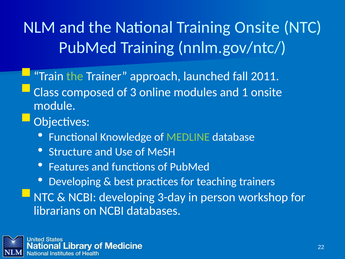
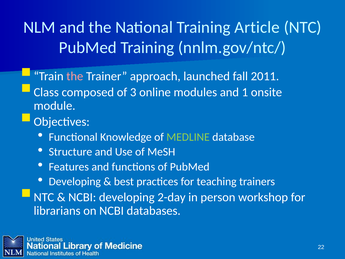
Training Onsite: Onsite -> Article
the at (75, 76) colour: light green -> pink
3-day: 3-day -> 2-day
